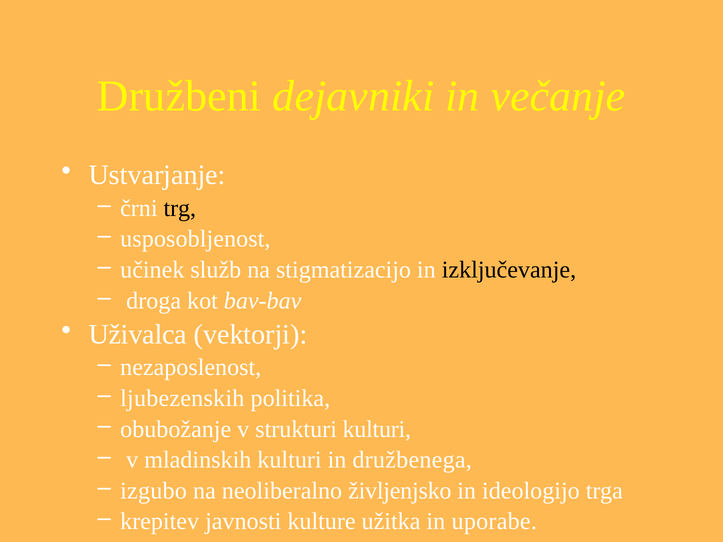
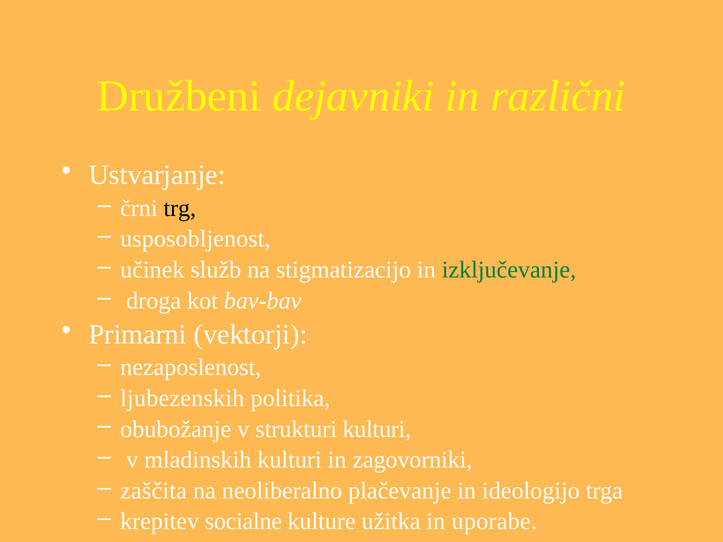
večanje: večanje -> različni
izključevanje colour: black -> green
Uživalca: Uživalca -> Primarni
družbenega: družbenega -> zagovorniki
izgubo: izgubo -> zaščita
življenjsko: življenjsko -> plačevanje
javnosti: javnosti -> socialne
